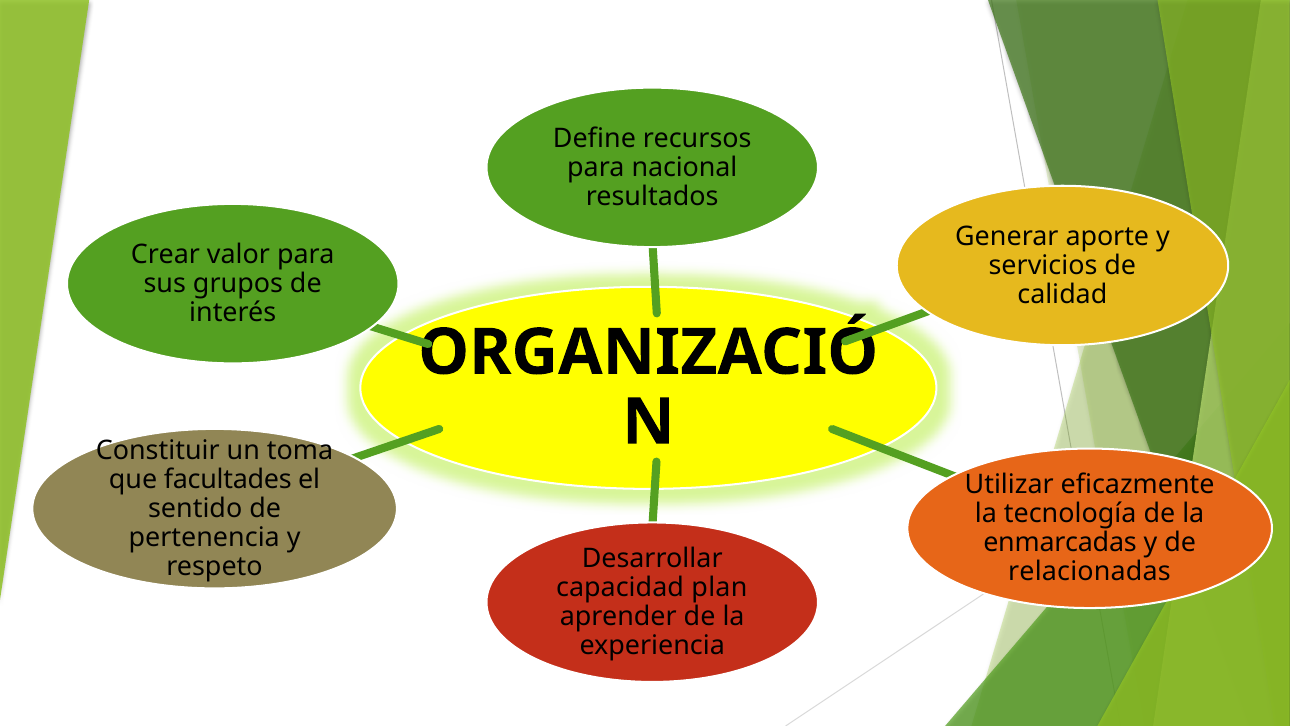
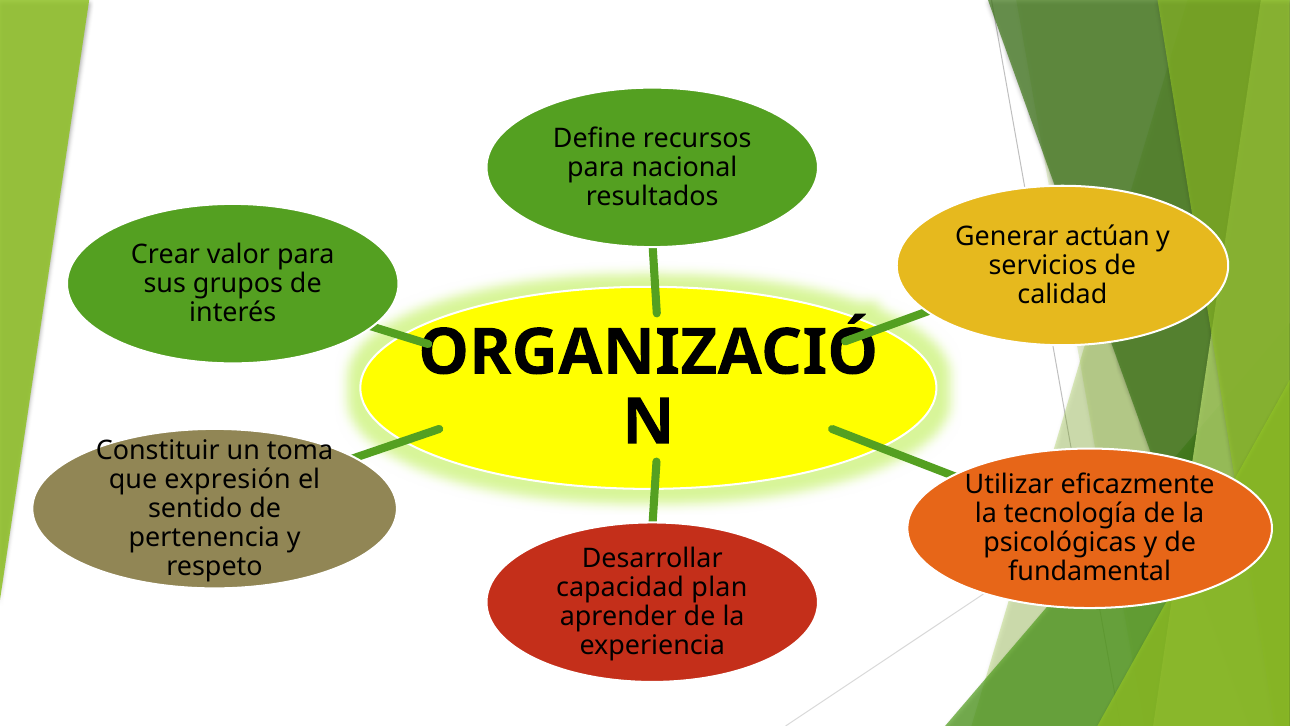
aporte: aporte -> actúan
facultades: facultades -> expresión
enmarcadas: enmarcadas -> psicológicas
relacionadas: relacionadas -> fundamental
